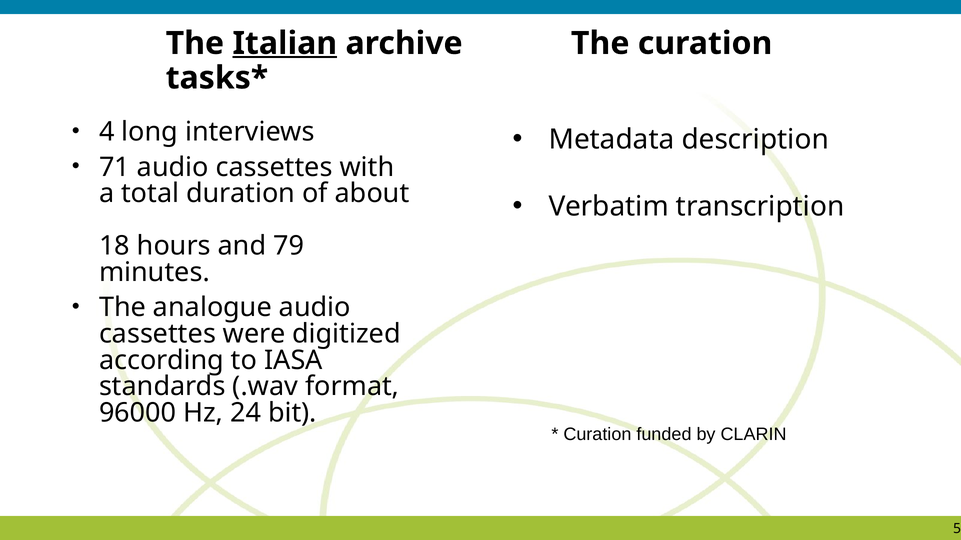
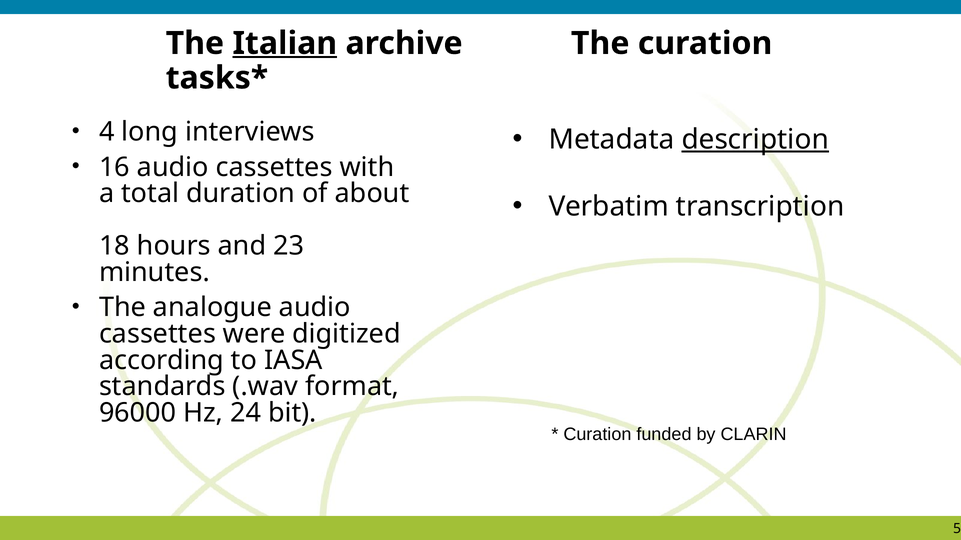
description underline: none -> present
71: 71 -> 16
79: 79 -> 23
